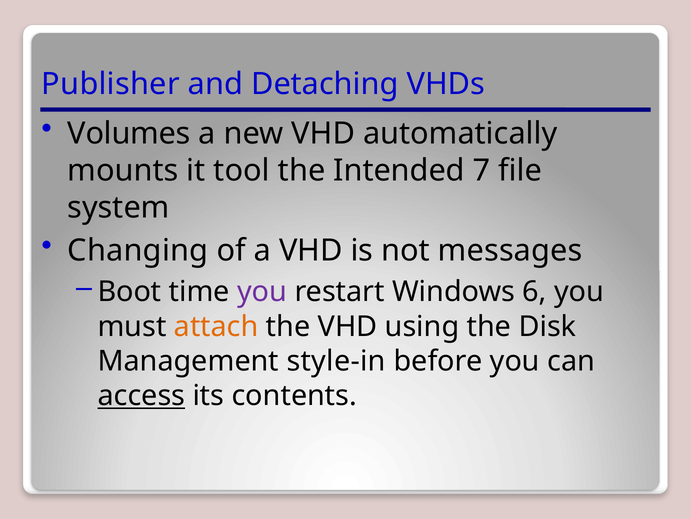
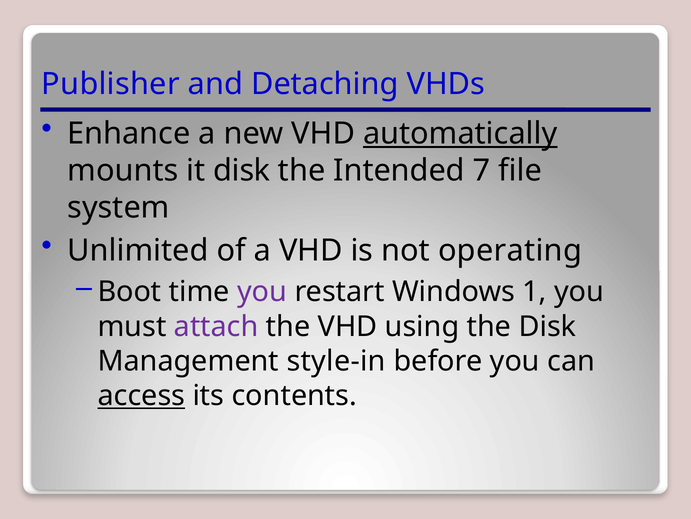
Volumes: Volumes -> Enhance
automatically underline: none -> present
it tool: tool -> disk
Changing: Changing -> Unlimited
messages: messages -> operating
6: 6 -> 1
attach colour: orange -> purple
